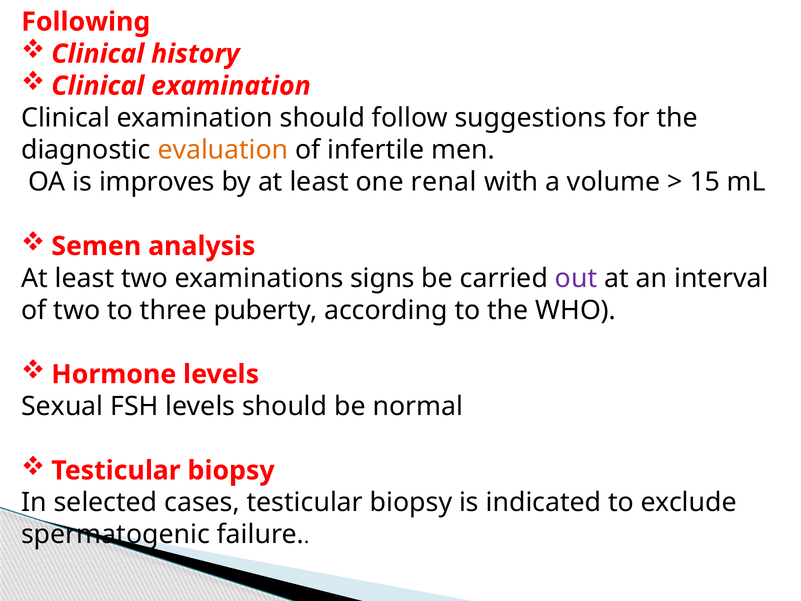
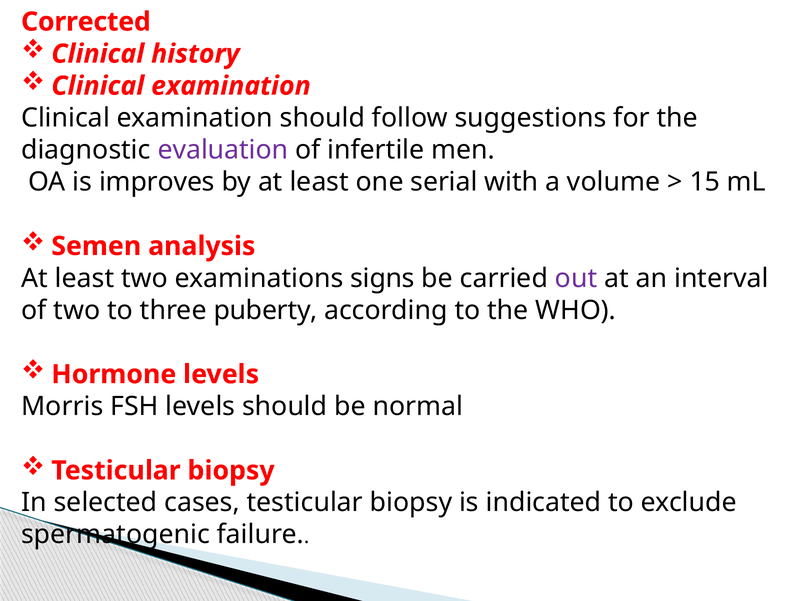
Following: Following -> Corrected
evaluation colour: orange -> purple
renal: renal -> serial
Sexual: Sexual -> Morris
